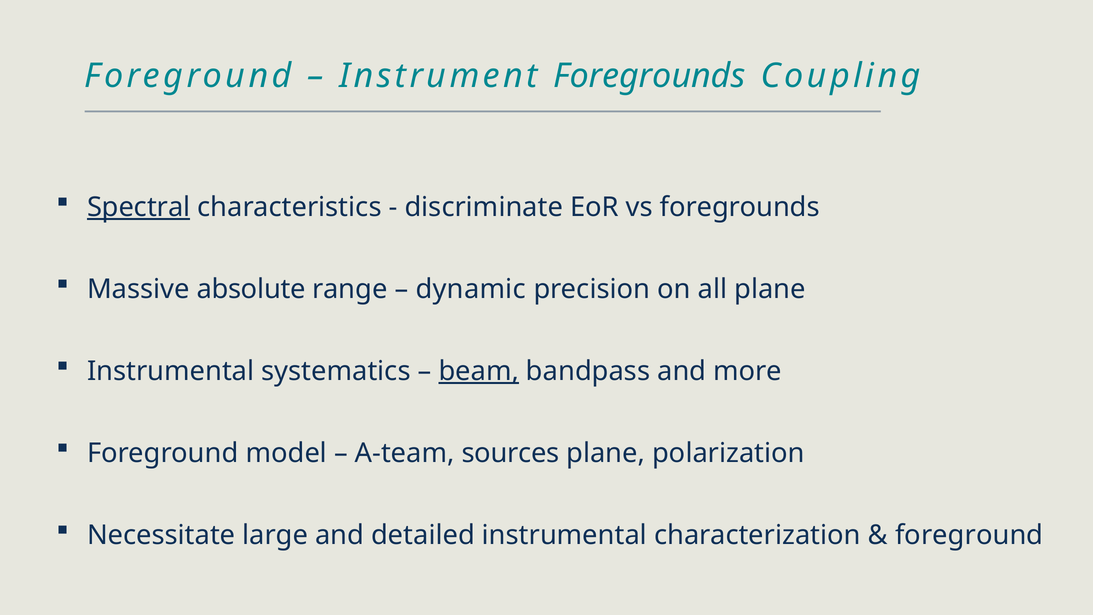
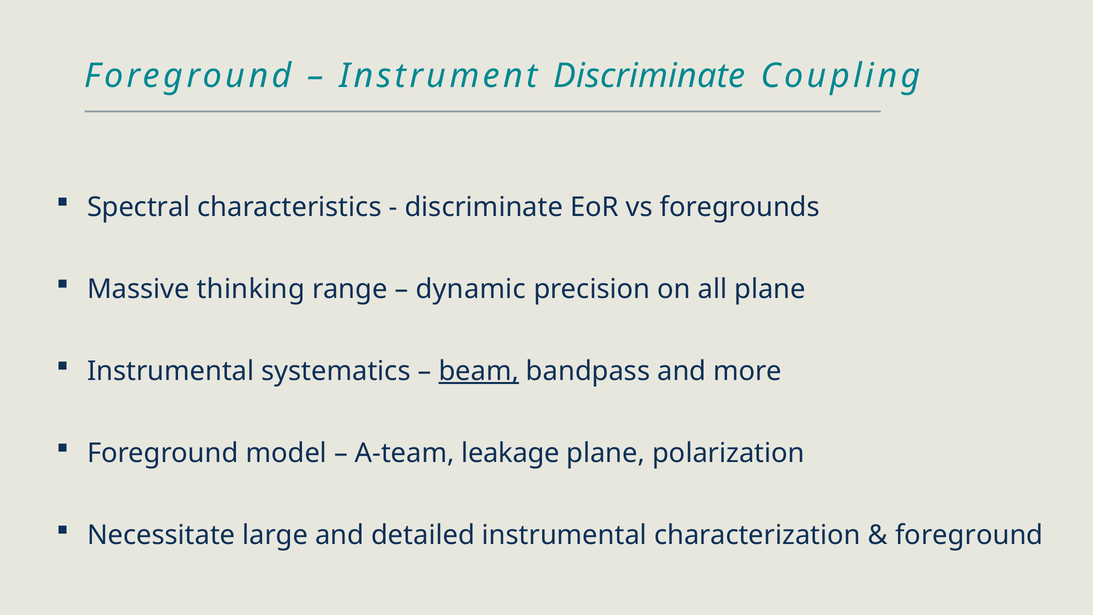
Instrument Foregrounds: Foregrounds -> Discriminate
Spectral underline: present -> none
absolute: absolute -> thinking
sources: sources -> leakage
